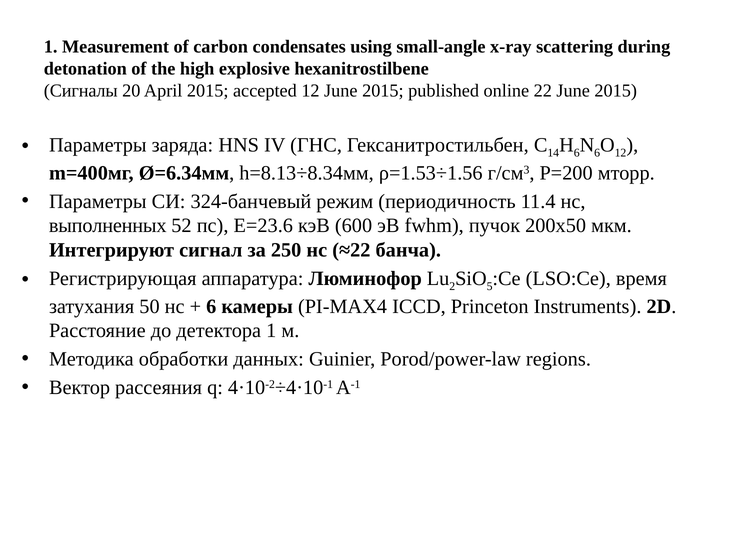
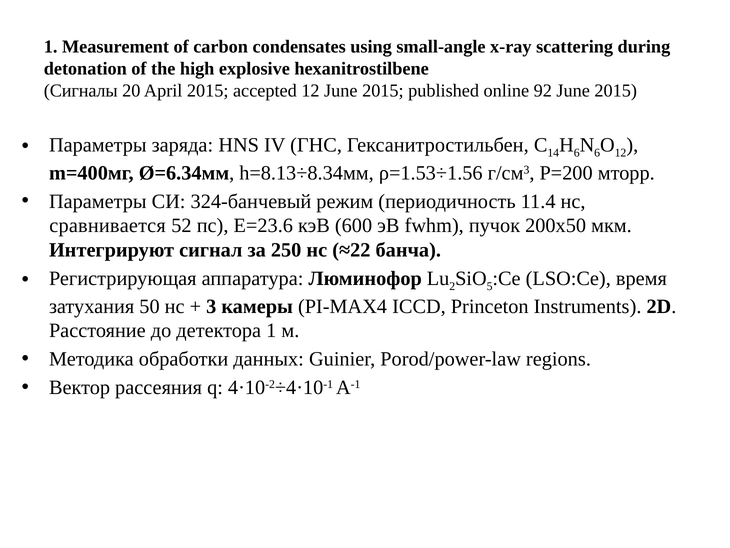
22: 22 -> 92
выполненных: выполненных -> сравнивается
6 at (211, 306): 6 -> 3
